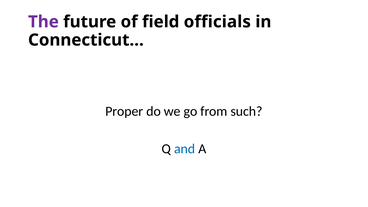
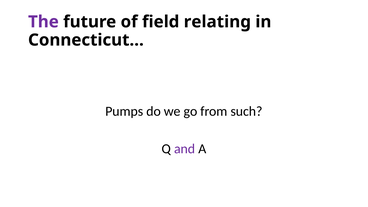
officials: officials -> relating
Proper: Proper -> Pumps
and colour: blue -> purple
